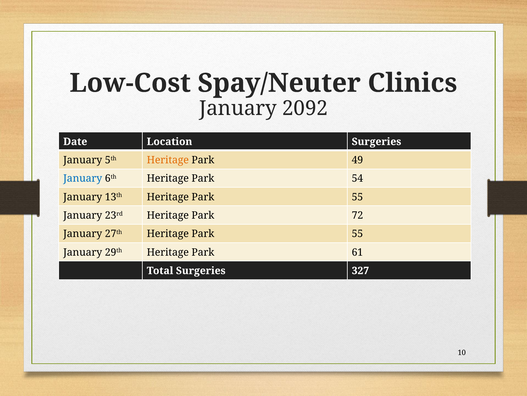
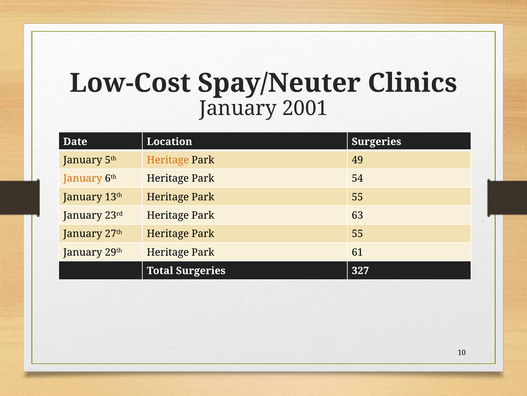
2092: 2092 -> 2001
January at (83, 178) colour: blue -> orange
72: 72 -> 63
